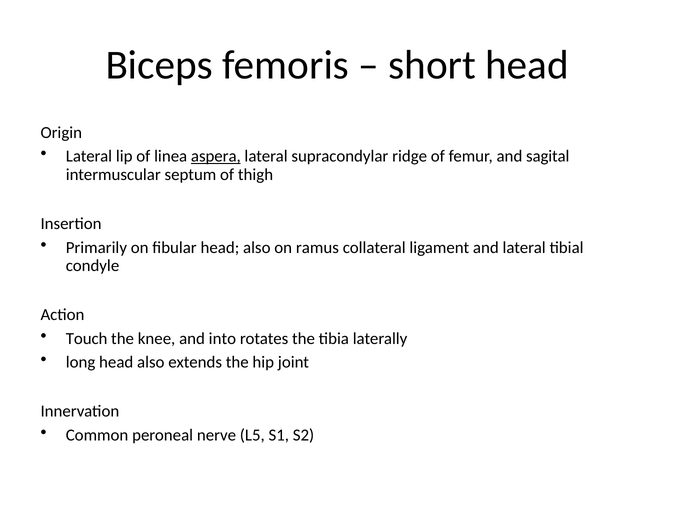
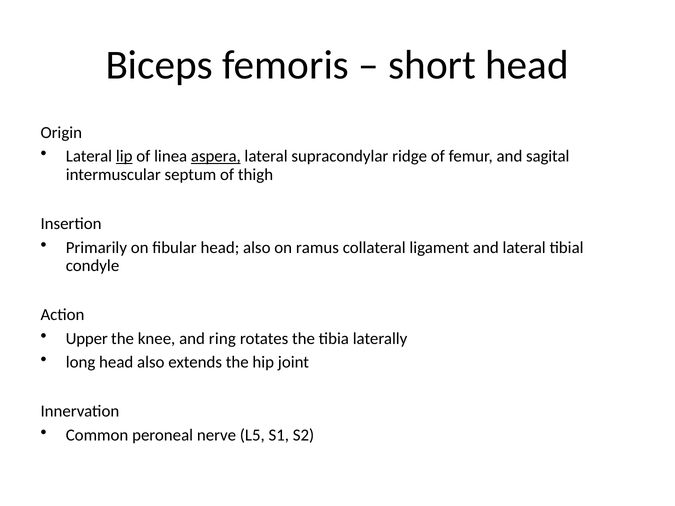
lip underline: none -> present
Touch: Touch -> Upper
into: into -> ring
